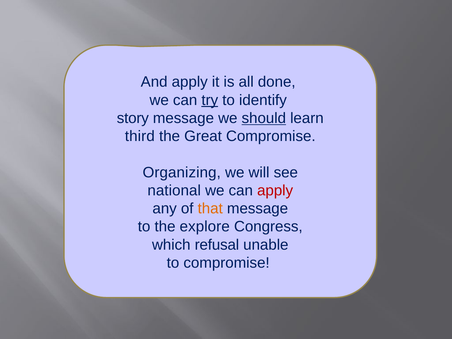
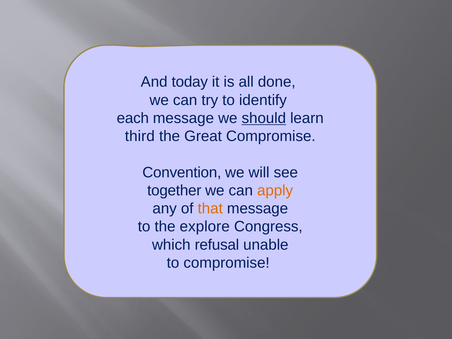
And apply: apply -> today
try underline: present -> none
story: story -> each
Organizing: Organizing -> Convention
national: national -> together
apply at (275, 190) colour: red -> orange
